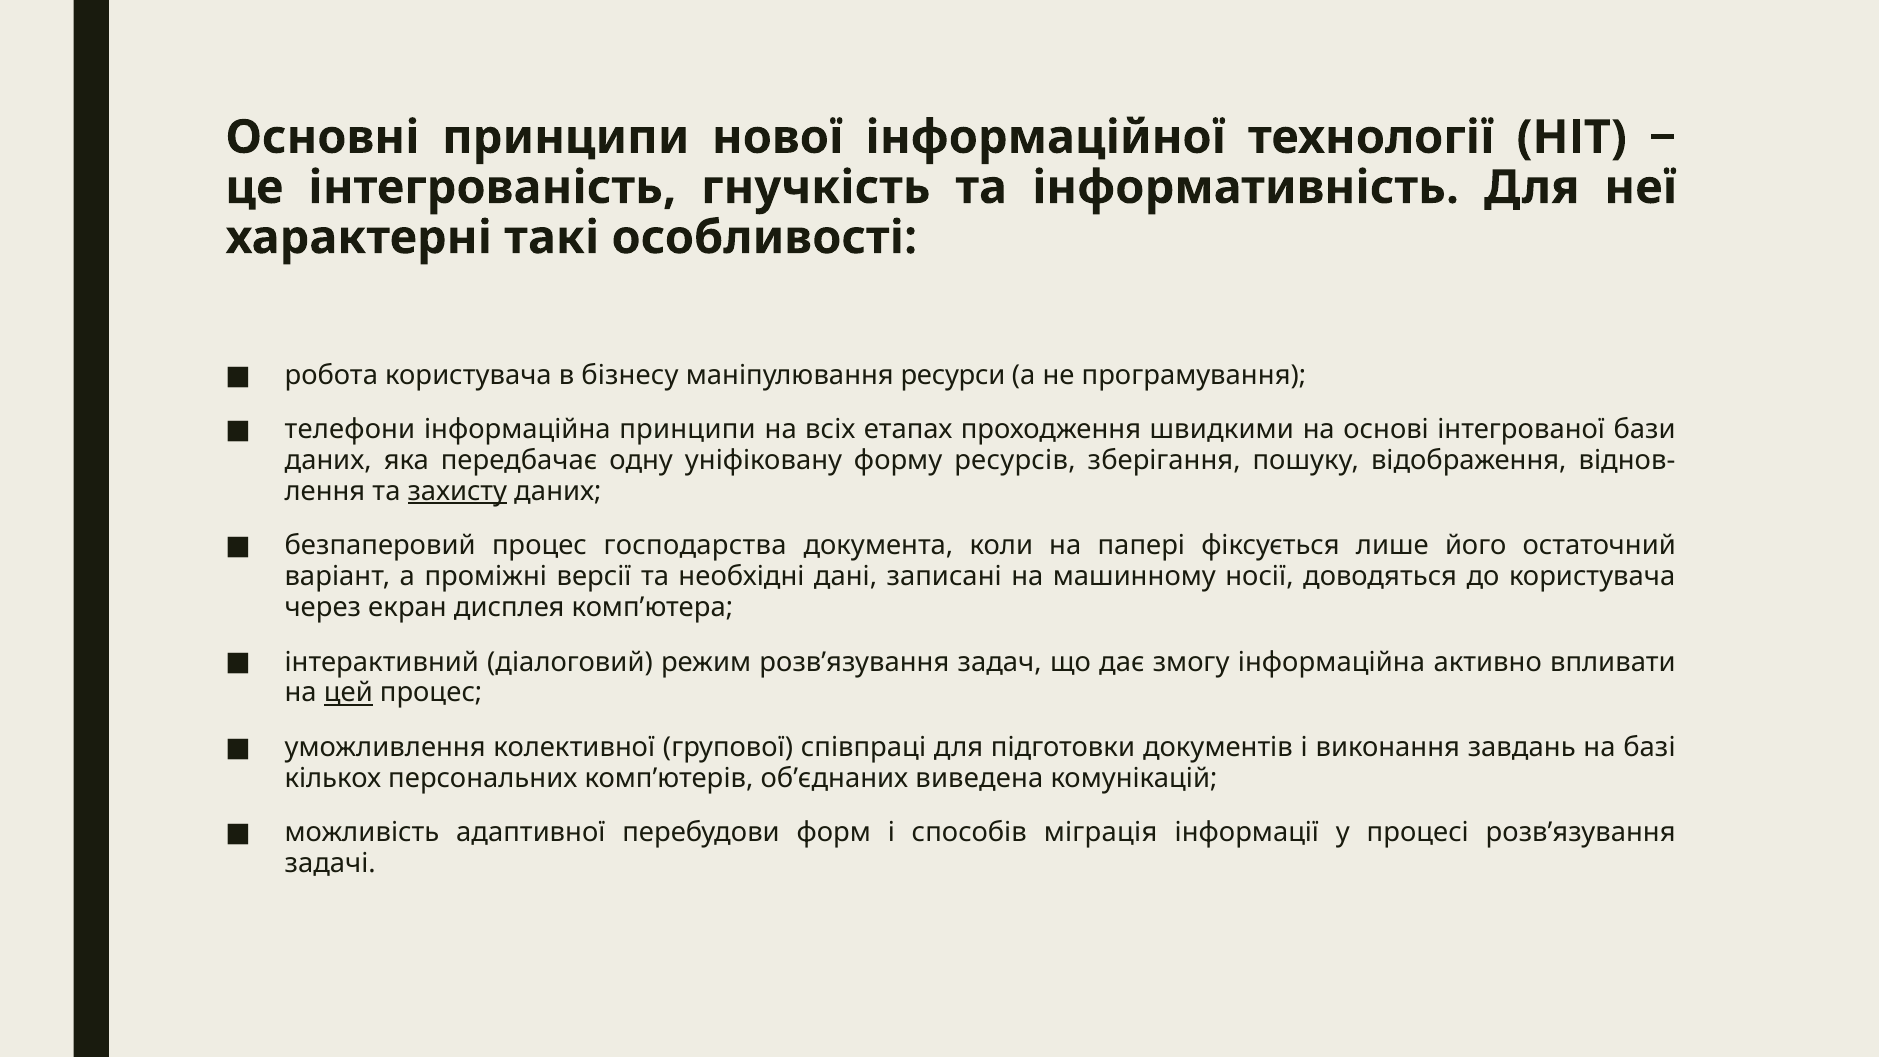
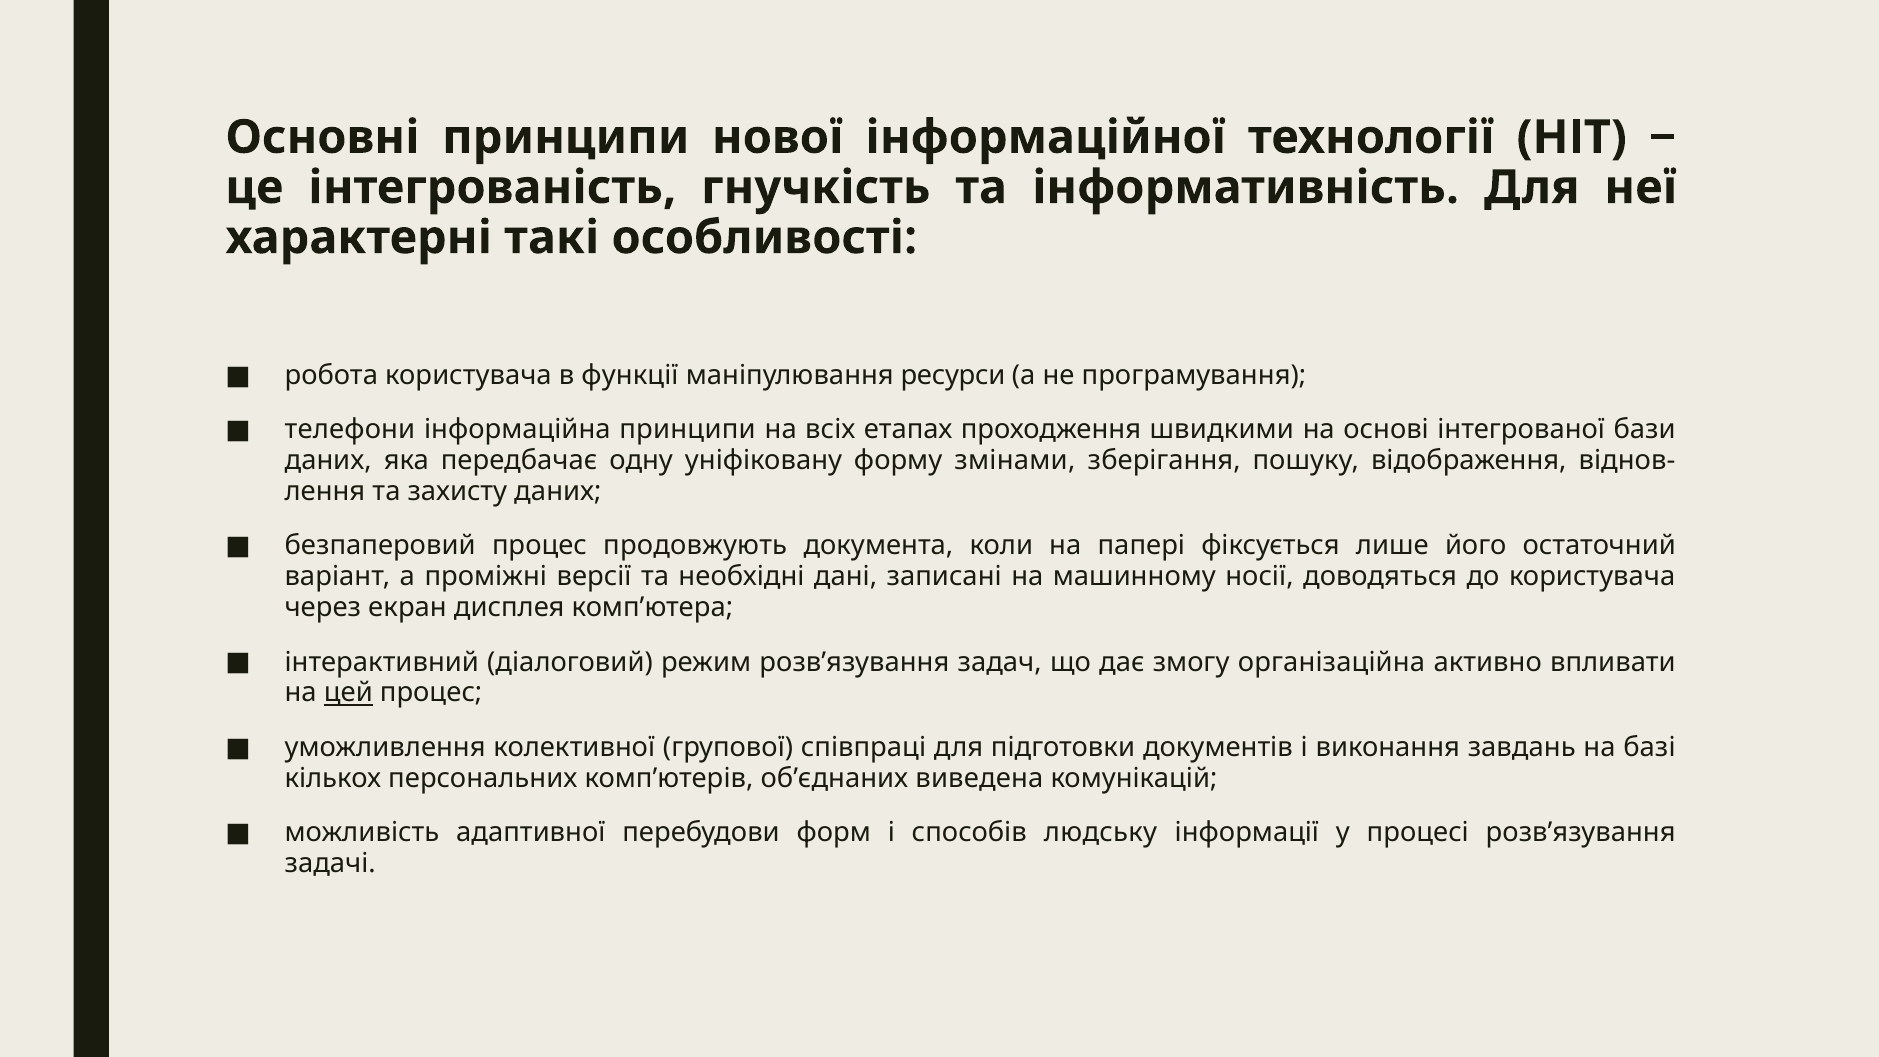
бізнесу: бізнесу -> функції
ресурсів: ресурсів -> змінами
захисту underline: present -> none
господарства: господарства -> продовжують
змогу інформаційна: інформаційна -> організаційна
міграція: міграція -> людську
